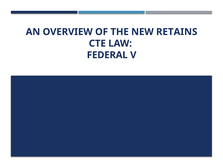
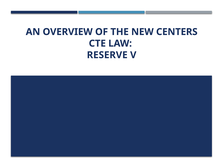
RETAINS: RETAINS -> CENTERS
FEDERAL: FEDERAL -> RESERVE
